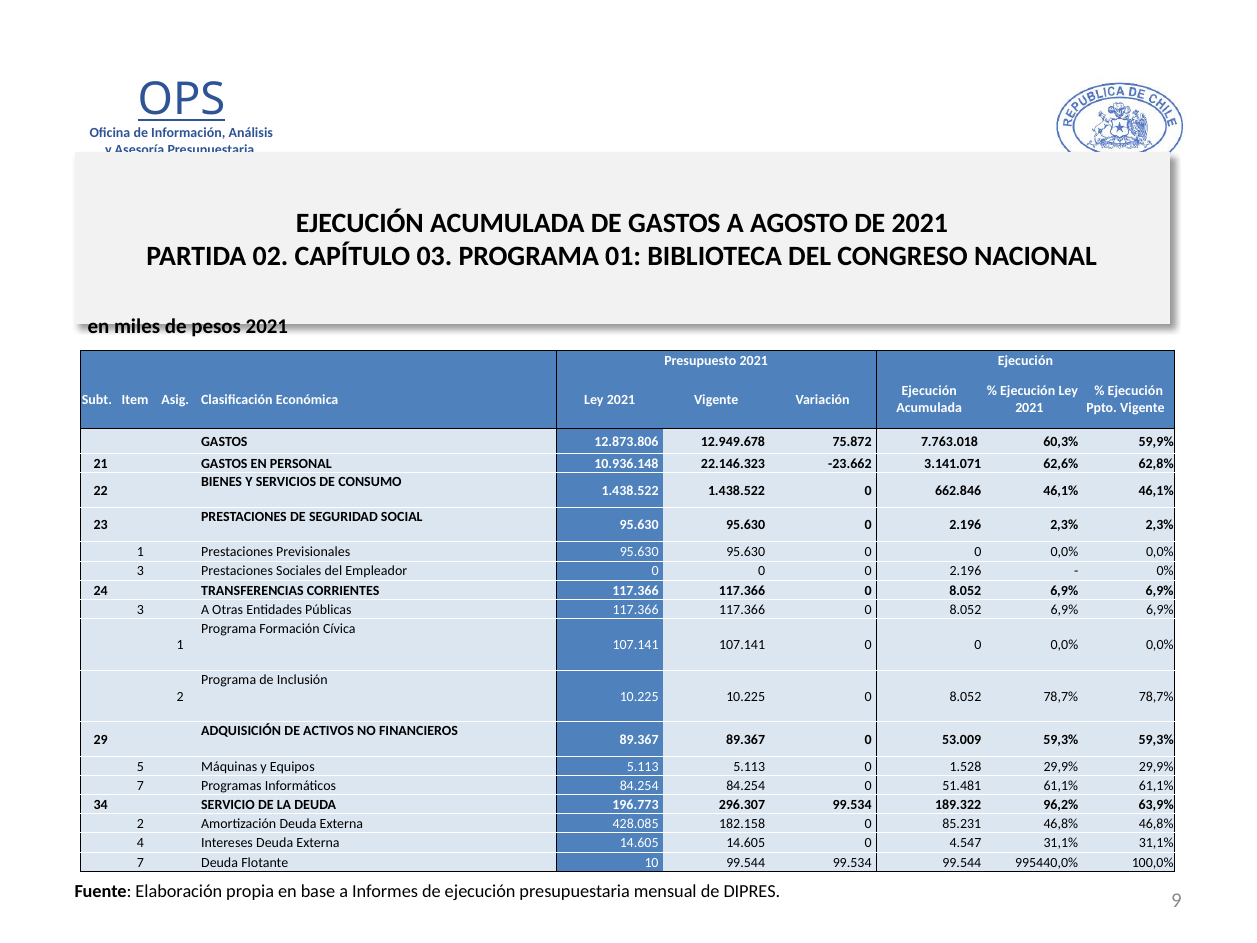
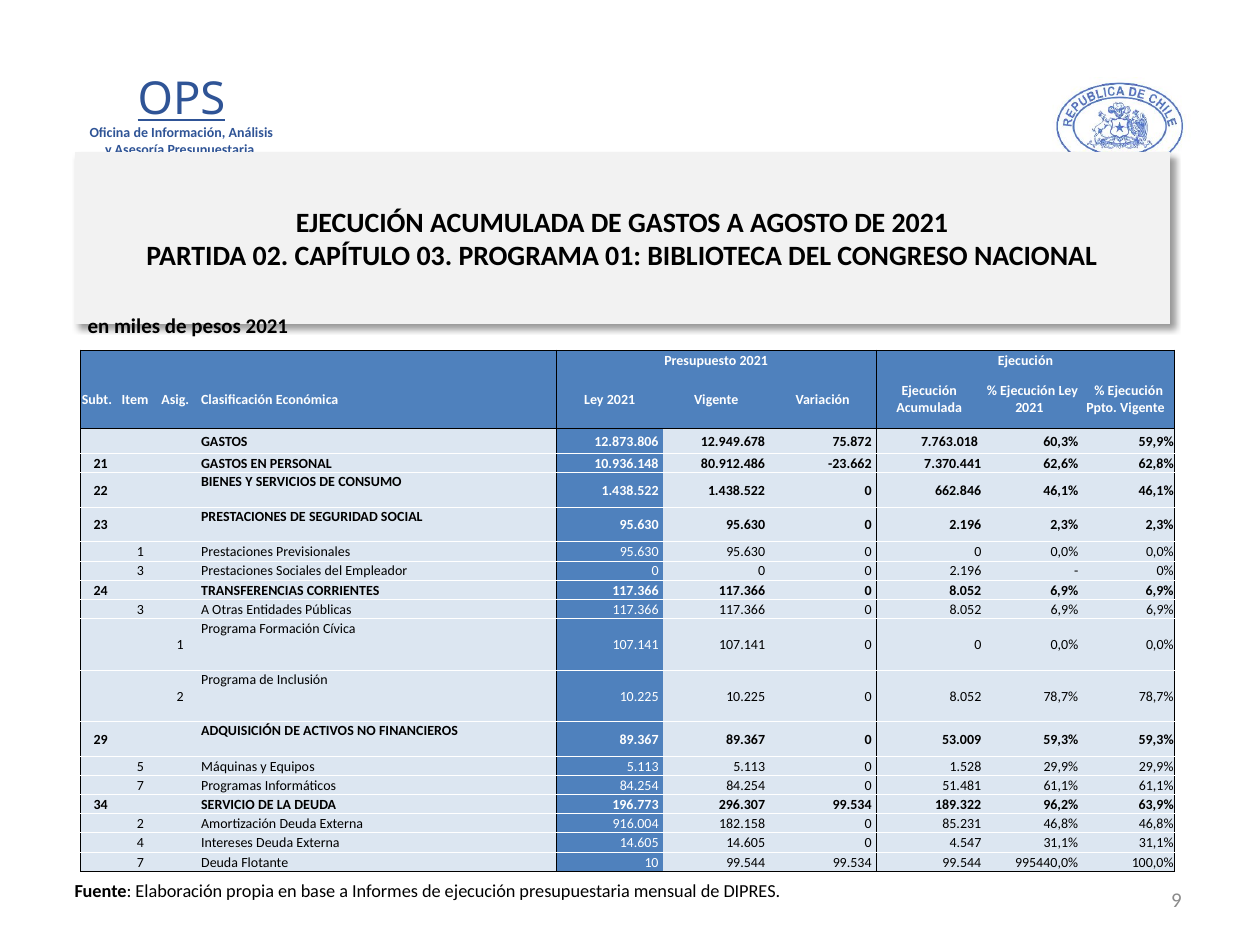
22.146.323: 22.146.323 -> 80.912.486
3.141.071: 3.141.071 -> 7.370.441
428.085: 428.085 -> 916.004
